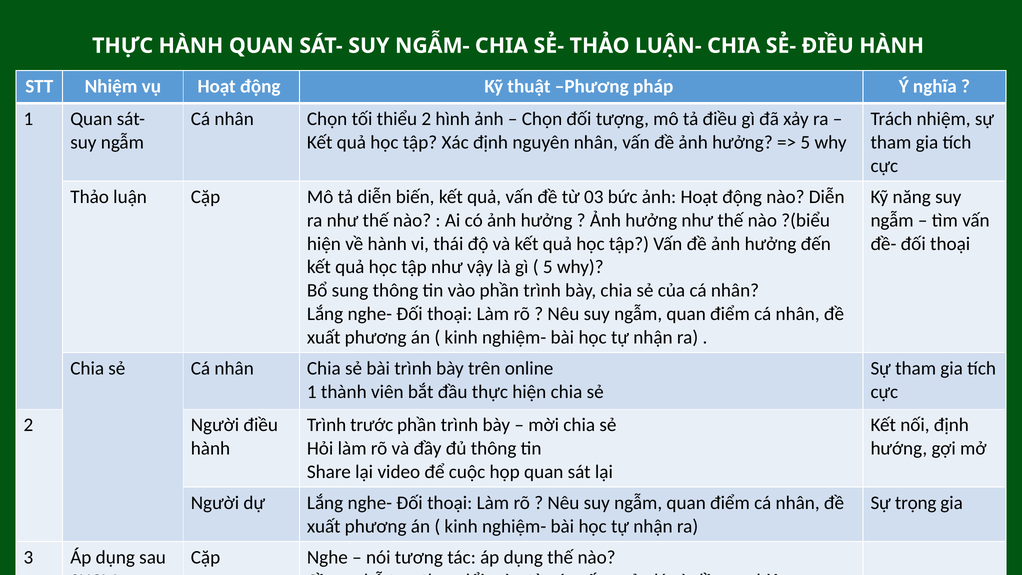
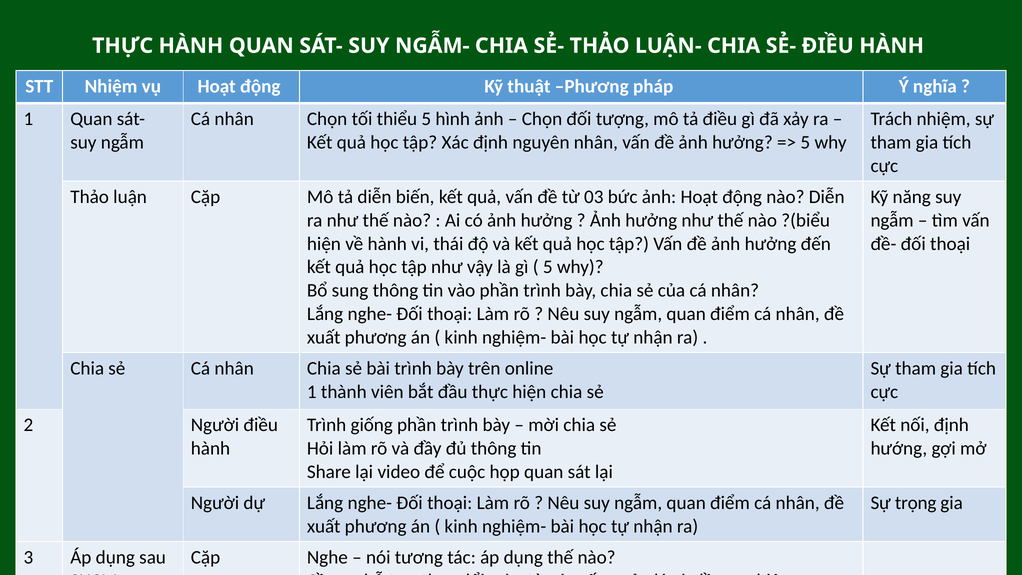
thiểu 2: 2 -> 5
trước: trước -> giống
